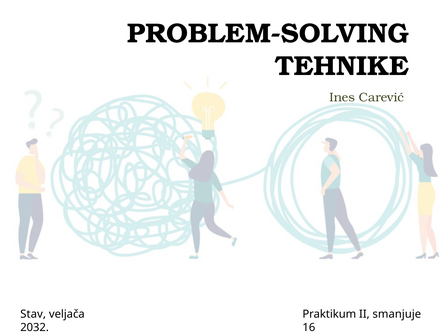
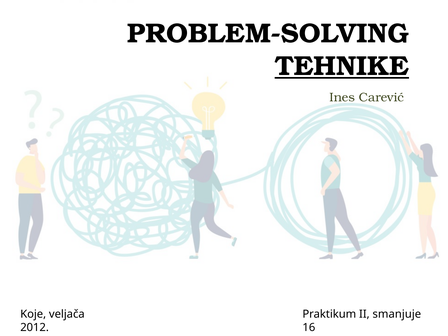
TEHNIKE underline: none -> present
Stav: Stav -> Koje
2032: 2032 -> 2012
